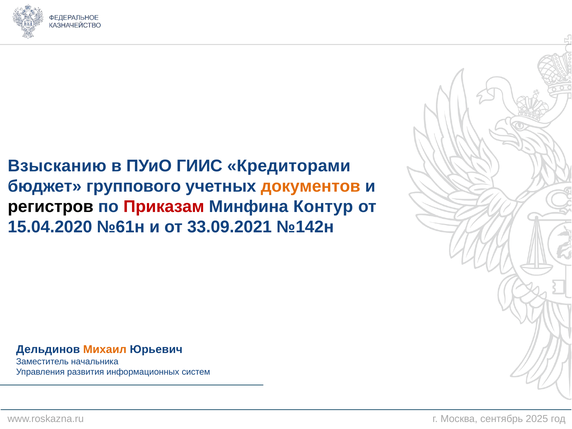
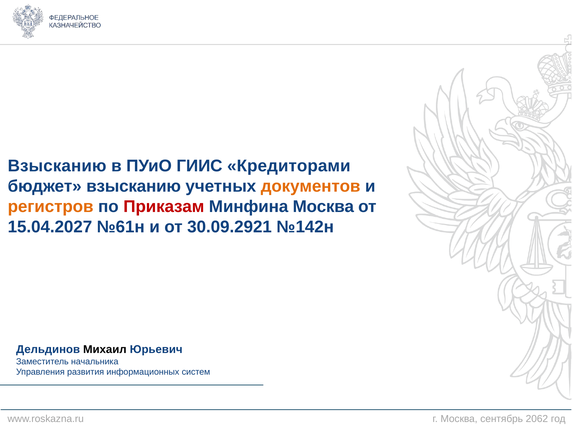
бюджет группового: группового -> взысканию
регистров colour: black -> orange
Минфина Контур: Контур -> Москва
15.04.2020: 15.04.2020 -> 15.04.2027
33.09.2021: 33.09.2021 -> 30.09.2921
Михаил colour: orange -> black
2025: 2025 -> 2062
